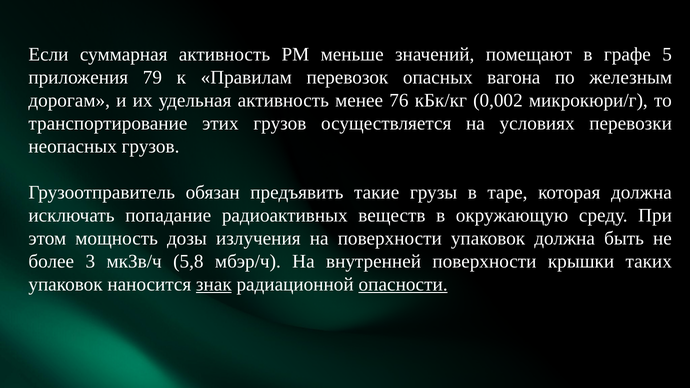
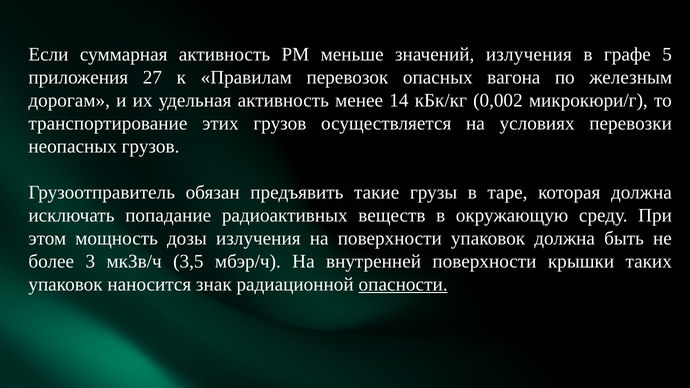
значений помещают: помещают -> излучения
79: 79 -> 27
76: 76 -> 14
5,8: 5,8 -> 3,5
знак underline: present -> none
